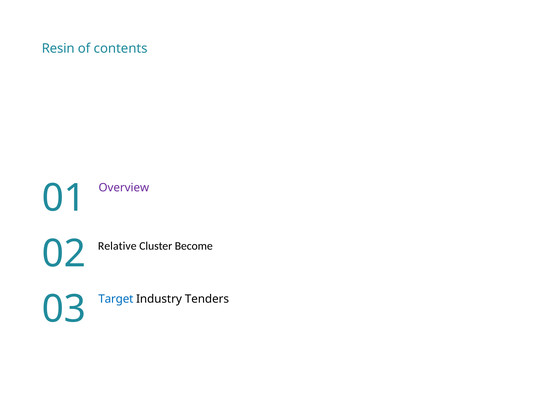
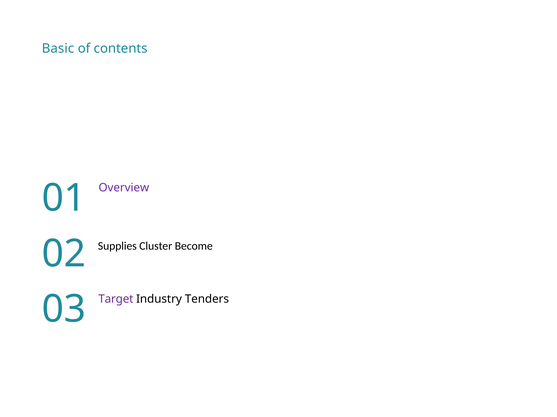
Resin: Resin -> Basic
Relative: Relative -> Supplies
Target colour: blue -> purple
